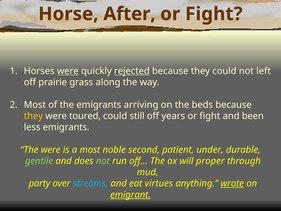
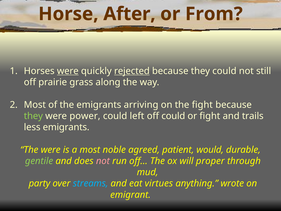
Fight at (214, 14): Fight -> From
left: left -> still
the beds: beds -> fight
they at (33, 116) colour: yellow -> light green
toured: toured -> power
still: still -> left
off years: years -> could
been: been -> trails
second: second -> agreed
under: under -> would
not at (103, 161) colour: light green -> pink
wrote underline: present -> none
emigrant underline: present -> none
